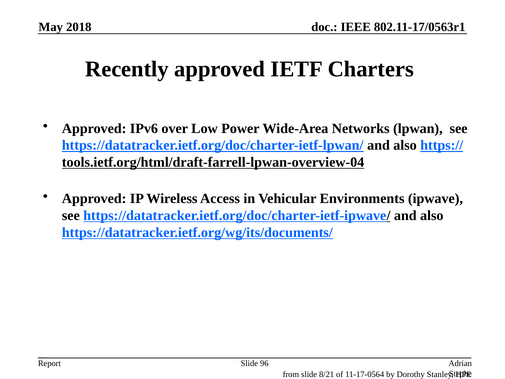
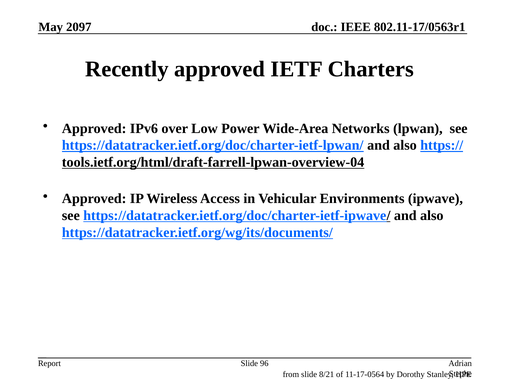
2018: 2018 -> 2097
